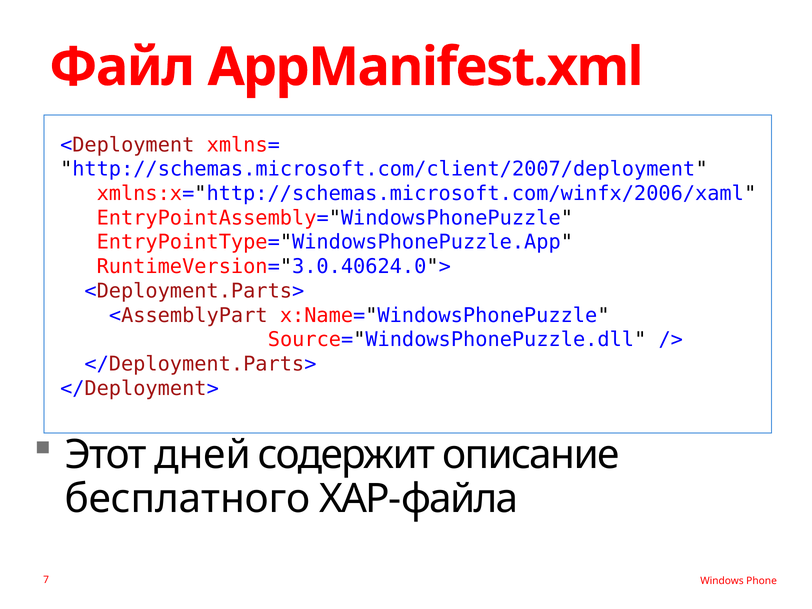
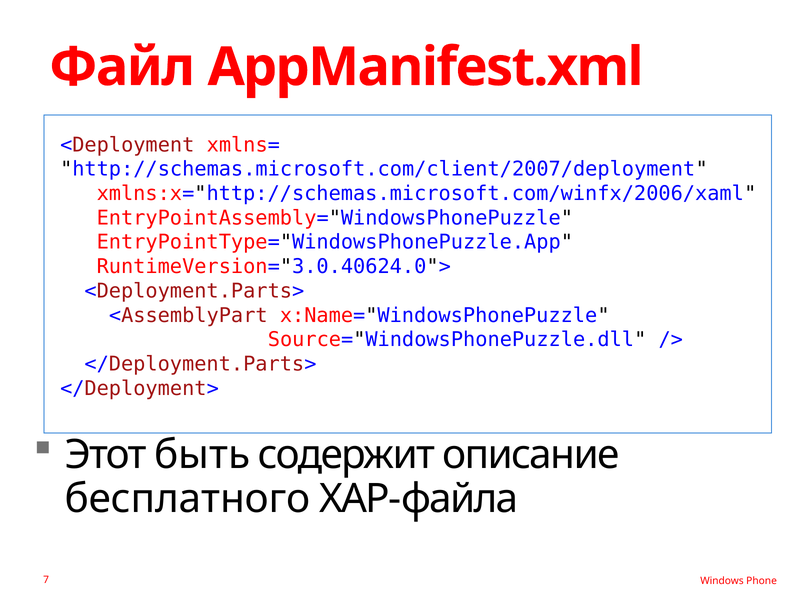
дней: дней -> быть
